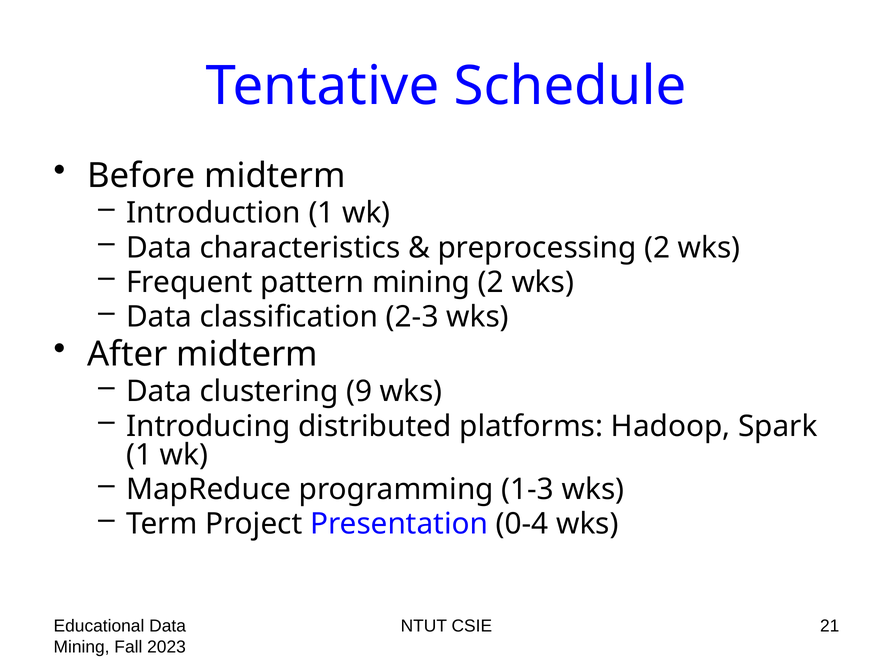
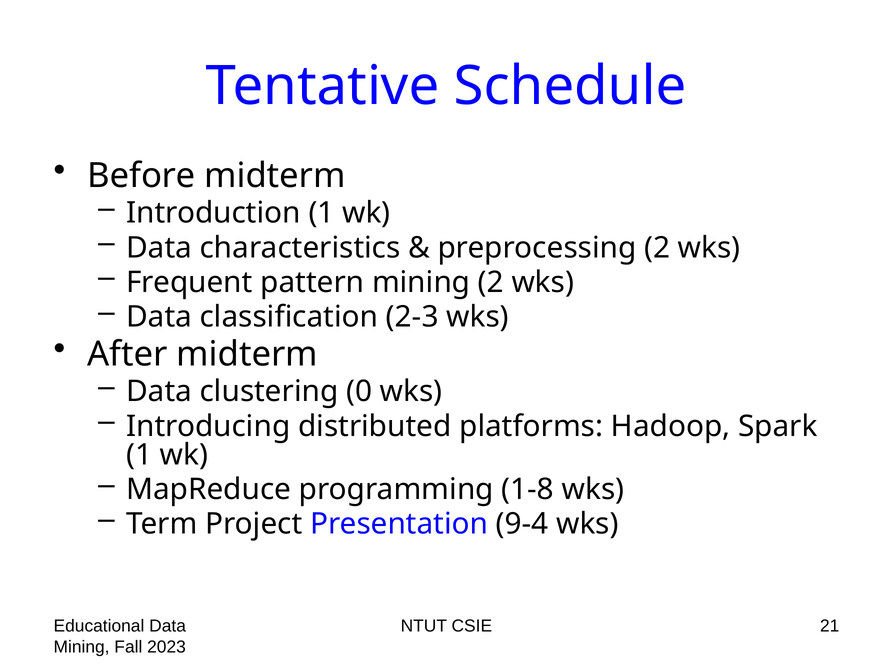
9: 9 -> 0
1-3: 1-3 -> 1-8
0-4: 0-4 -> 9-4
